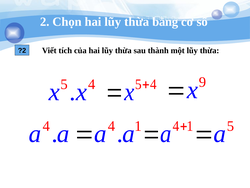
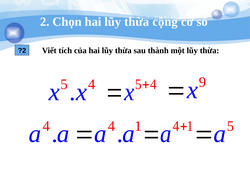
bằng: bằng -> cộng
